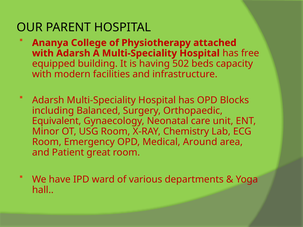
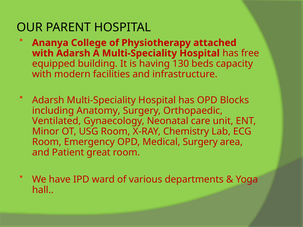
502: 502 -> 130
Balanced: Balanced -> Anatomy
Equivalent: Equivalent -> Ventilated
Medical Around: Around -> Surgery
